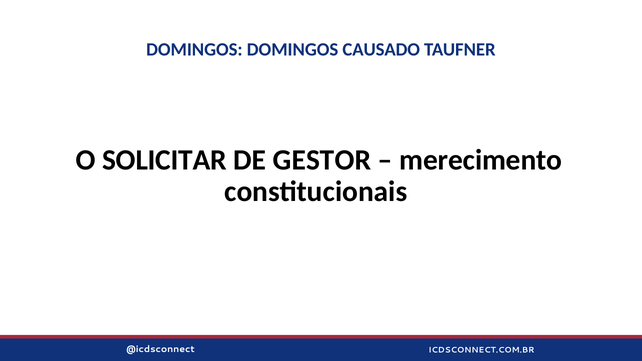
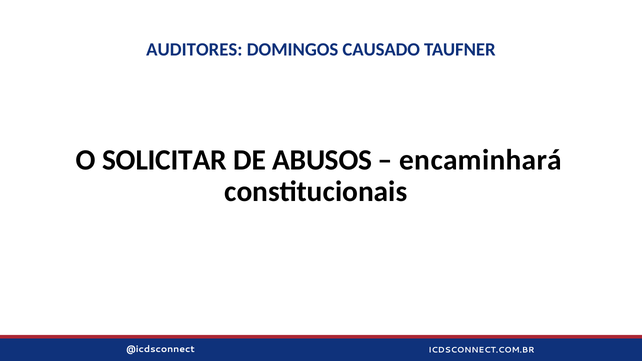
DOMINGOS at (194, 50): DOMINGOS -> AUDITORES
GESTOR: GESTOR -> ABUSOS
merecimento: merecimento -> encaminhará
